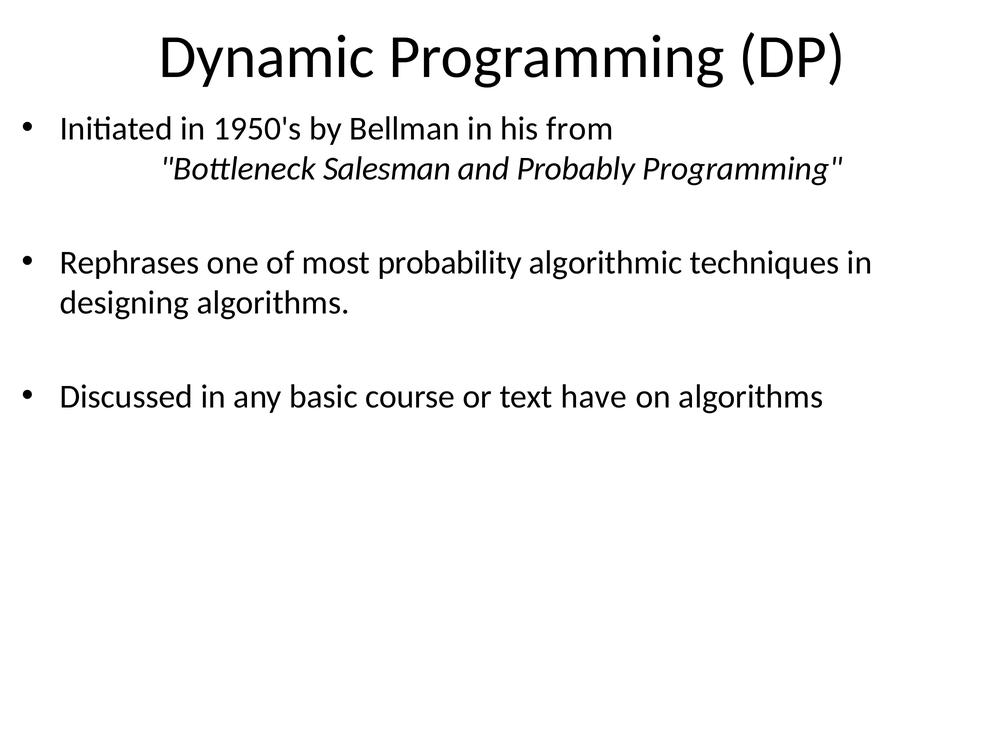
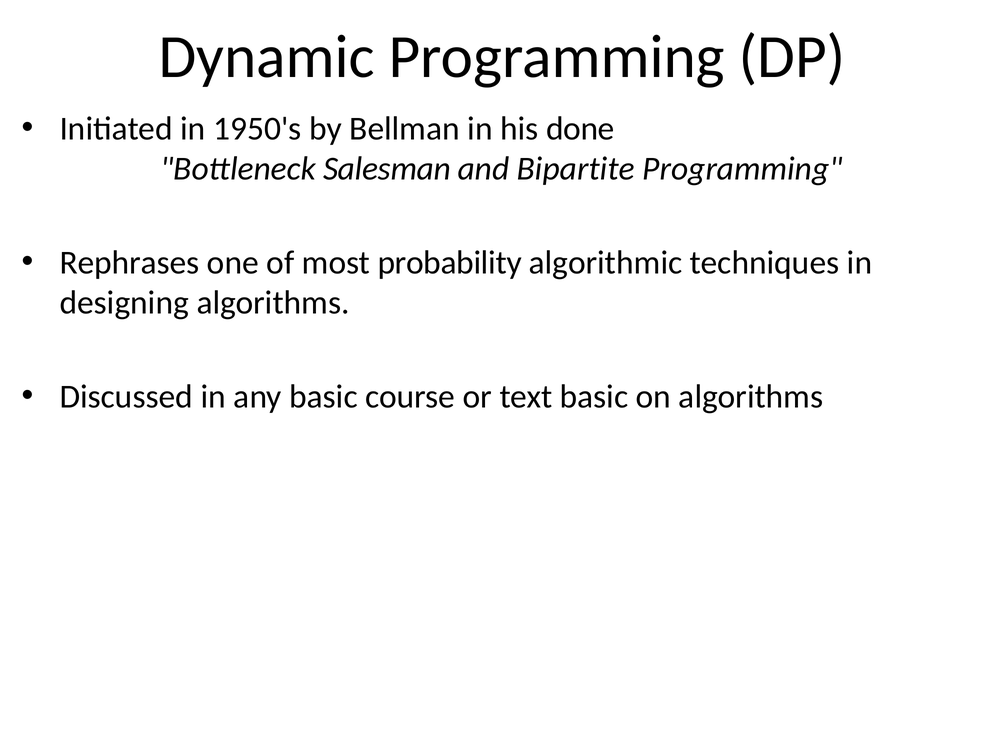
from: from -> done
Probably: Probably -> Bipartite
text have: have -> basic
